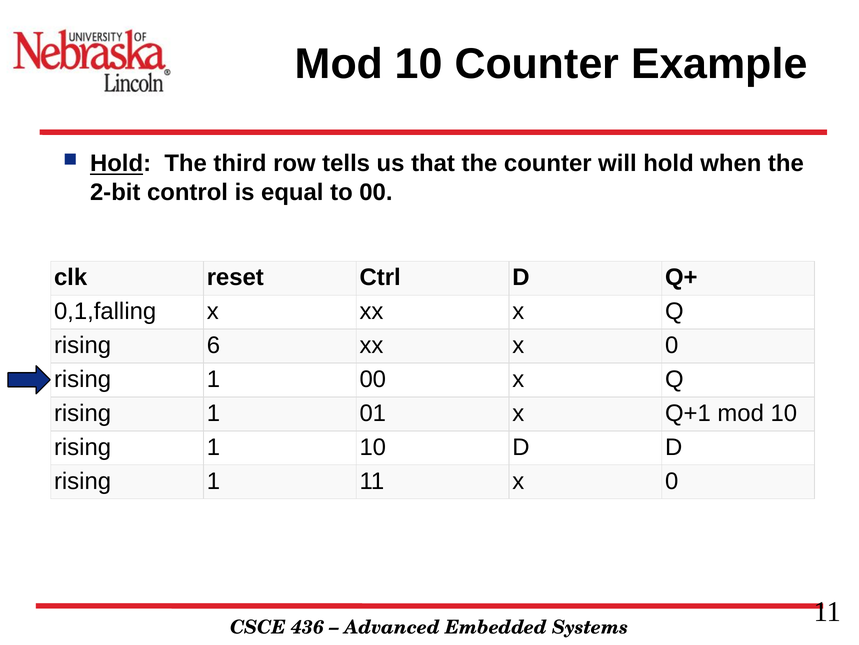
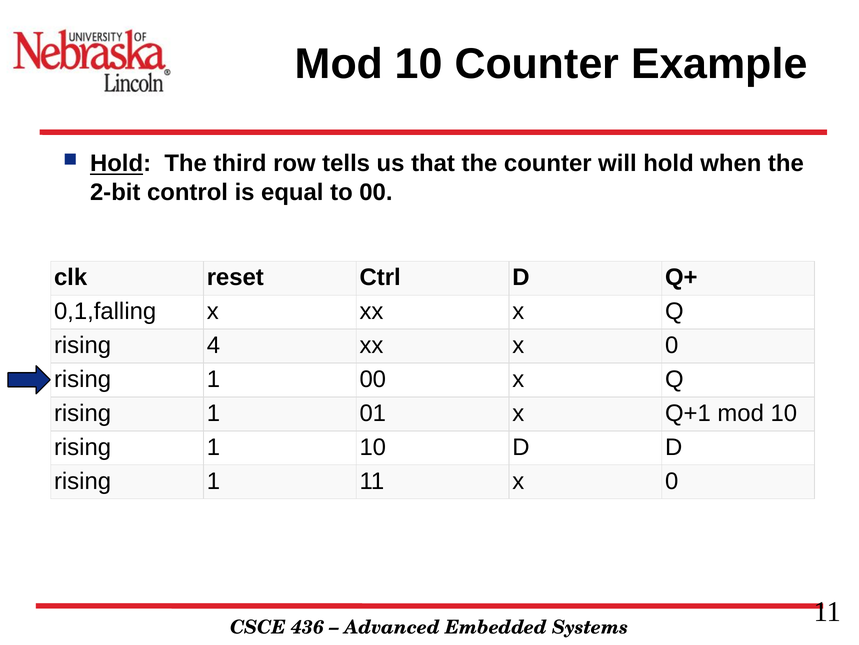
6: 6 -> 4
